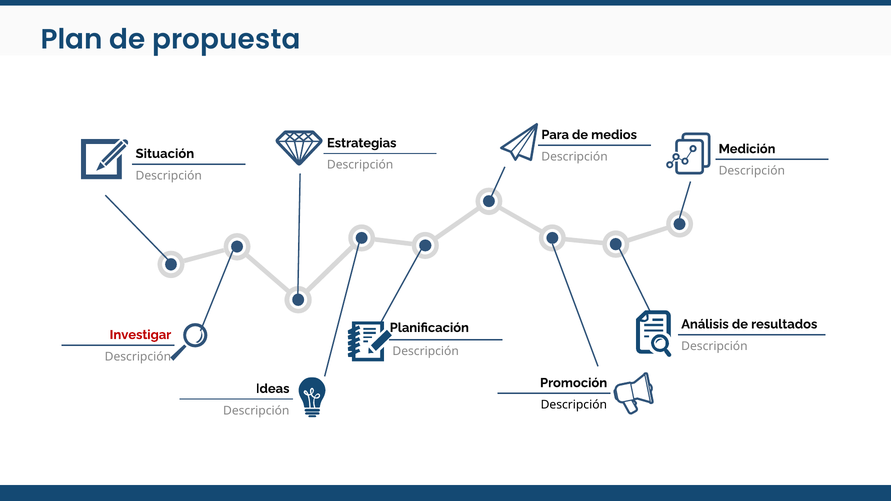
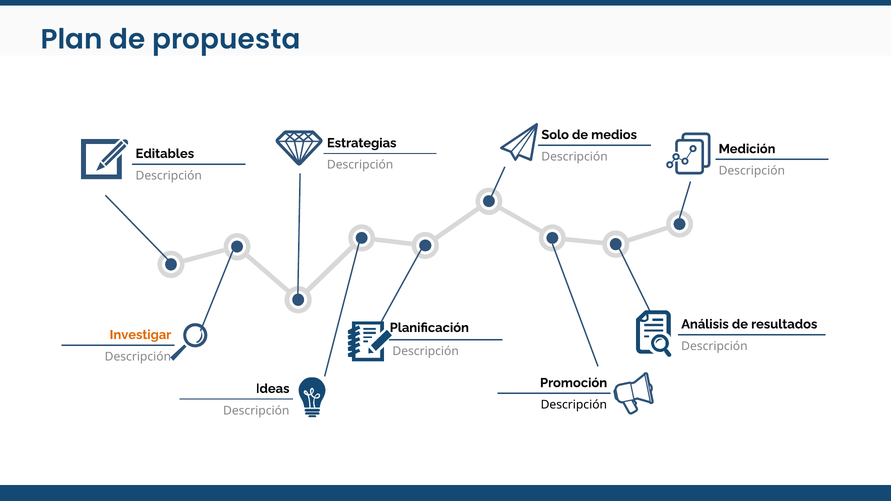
Para: Para -> Solo
Situación: Situación -> Editables
Investigar colour: red -> orange
